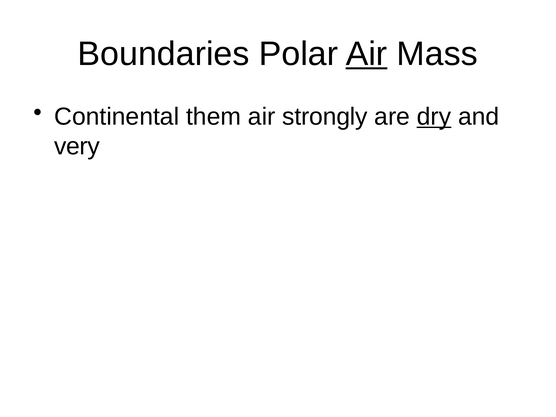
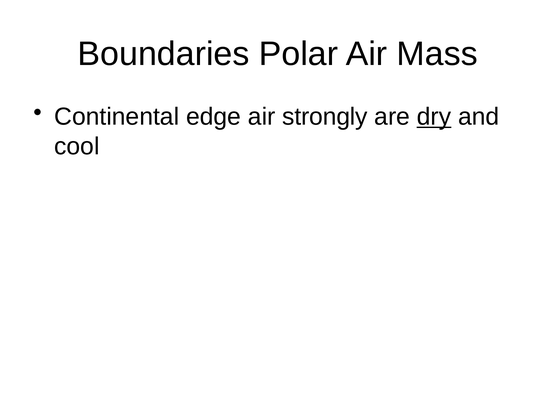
Air at (366, 54) underline: present -> none
them: them -> edge
very: very -> cool
